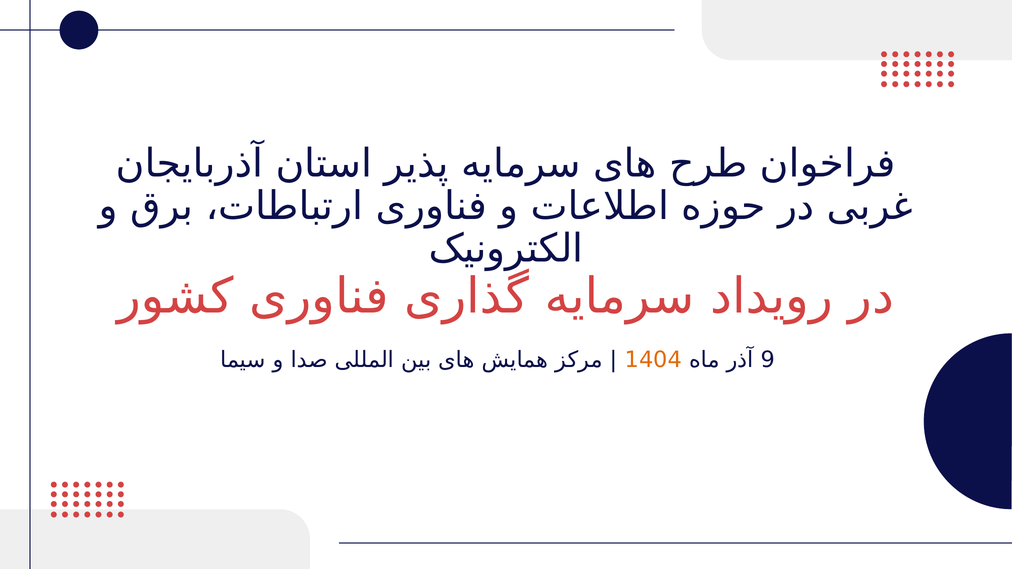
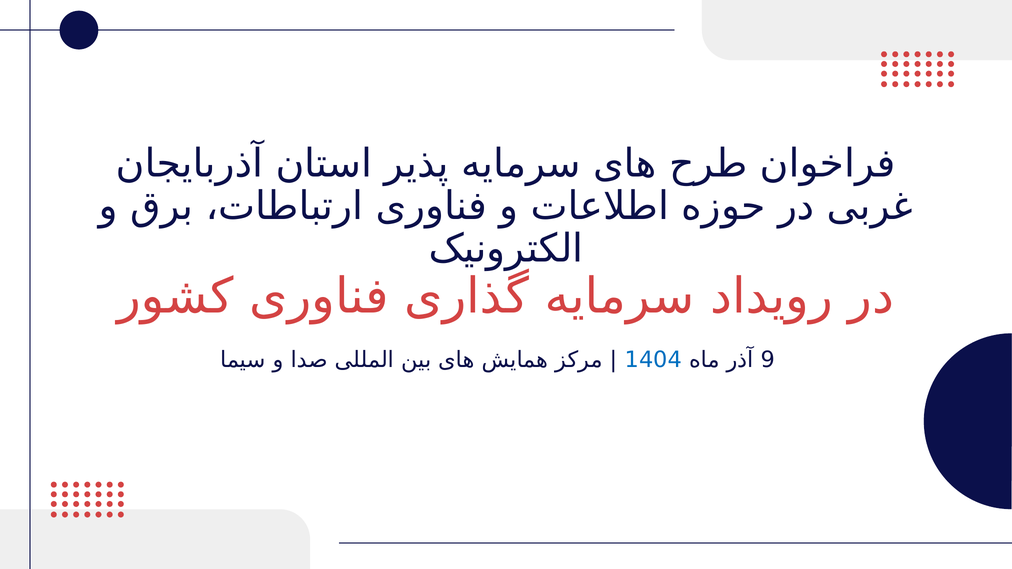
1404 colour: orange -> blue
